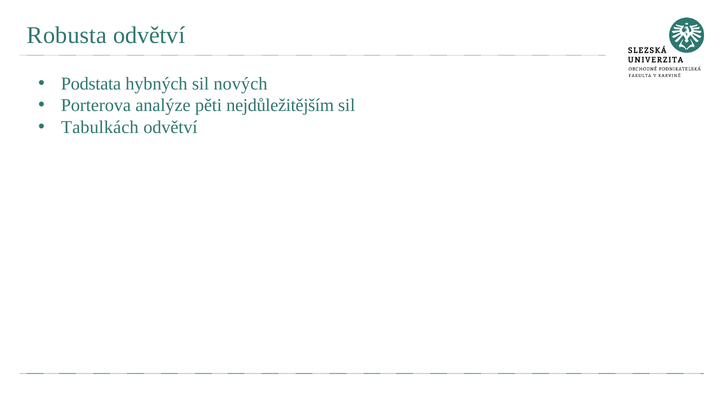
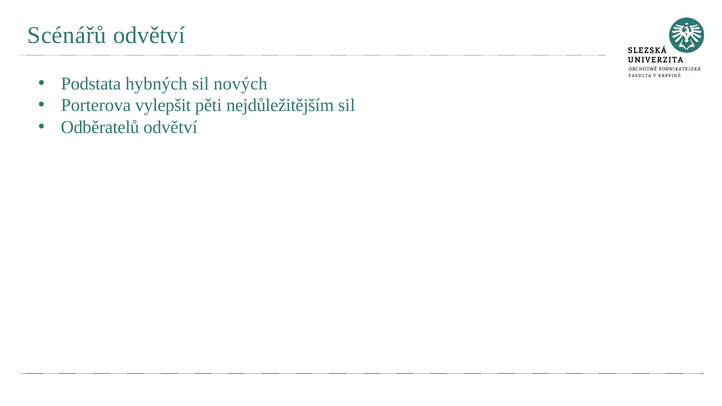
Robusta: Robusta -> Scénářů
analýze: analýze -> vylepšit
Tabulkách: Tabulkách -> Odběratelů
